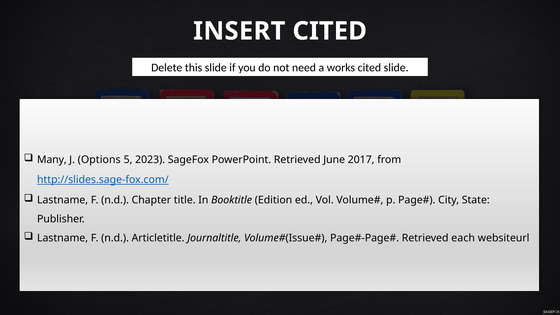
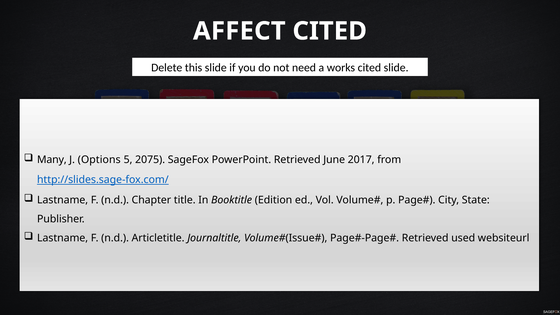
INSERT: INSERT -> AFFECT
2023: 2023 -> 2075
each: each -> used
